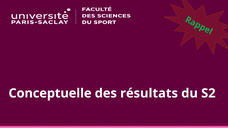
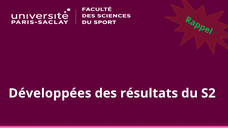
Conceptuelle: Conceptuelle -> Développées
